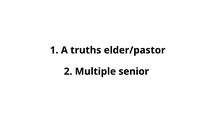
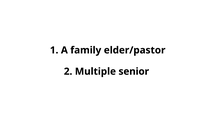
truths: truths -> family
